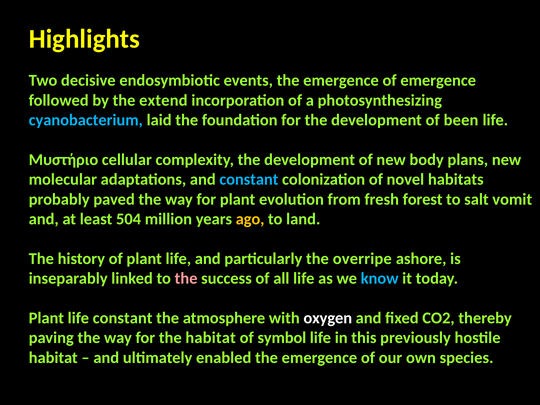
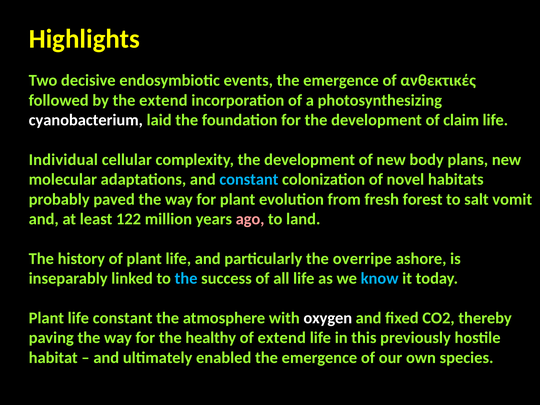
of emergence: emergence -> ανθεκτικές
cyanobacterium colour: light blue -> white
been: been -> claim
Μυστήριο: Μυστήριο -> Individual
504: 504 -> 122
ago colour: yellow -> pink
the at (186, 278) colour: pink -> light blue
the habitat: habitat -> healthy
of symbol: symbol -> extend
